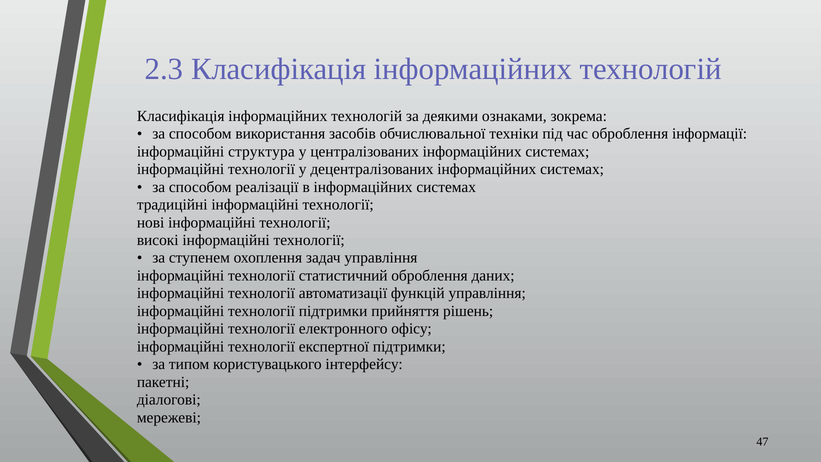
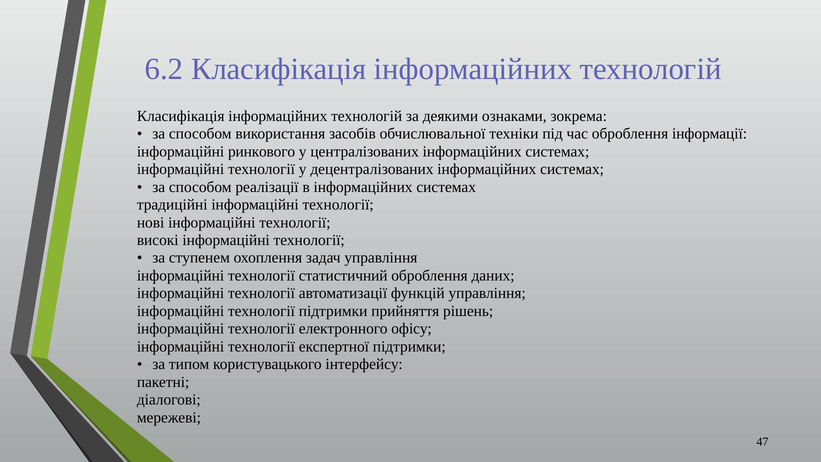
2.3: 2.3 -> 6.2
структура: структура -> ринкового
